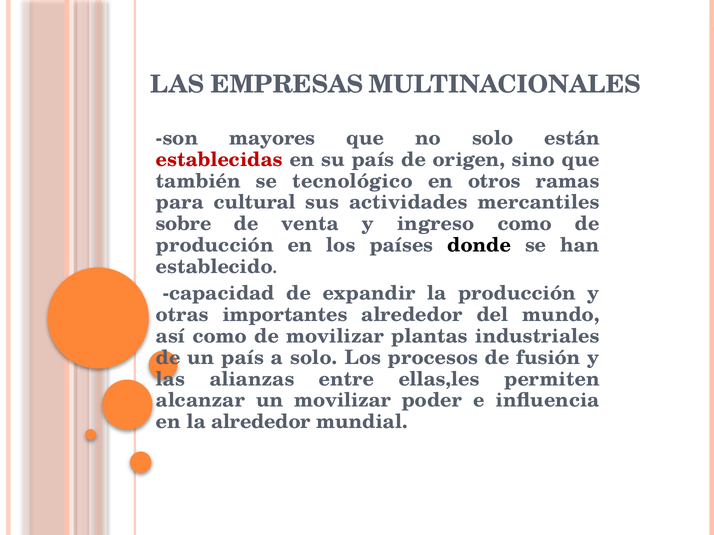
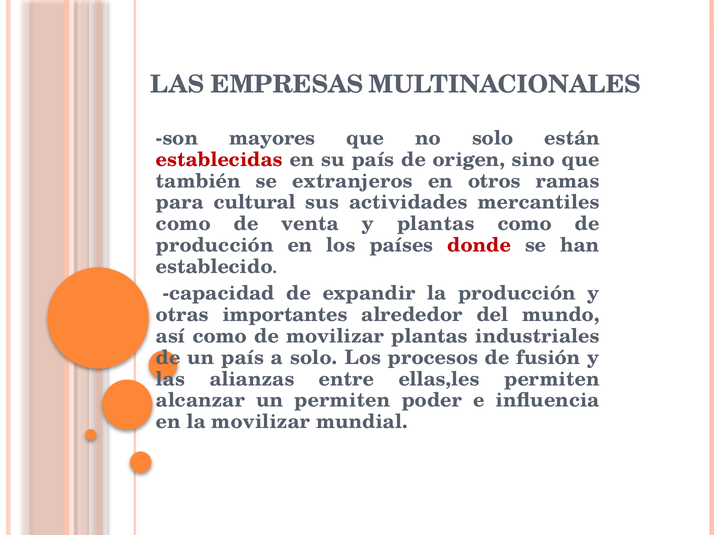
tecnológico: tecnológico -> extranjeros
sobre at (184, 224): sobre -> como
y ingreso: ingreso -> plantas
donde colour: black -> red
un movilizar: movilizar -> permiten
la alrededor: alrededor -> movilizar
